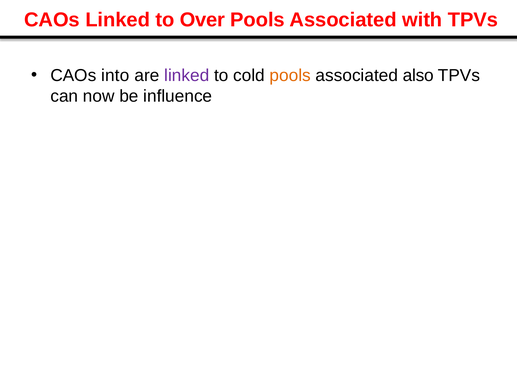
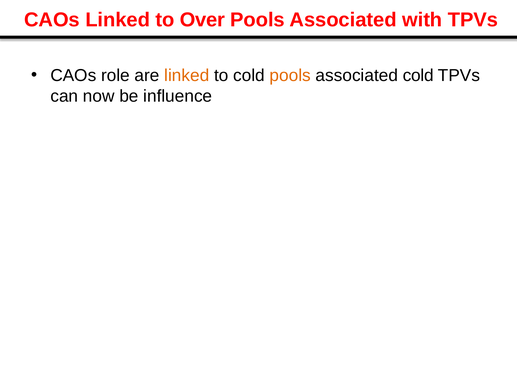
into: into -> role
linked at (187, 75) colour: purple -> orange
associated also: also -> cold
